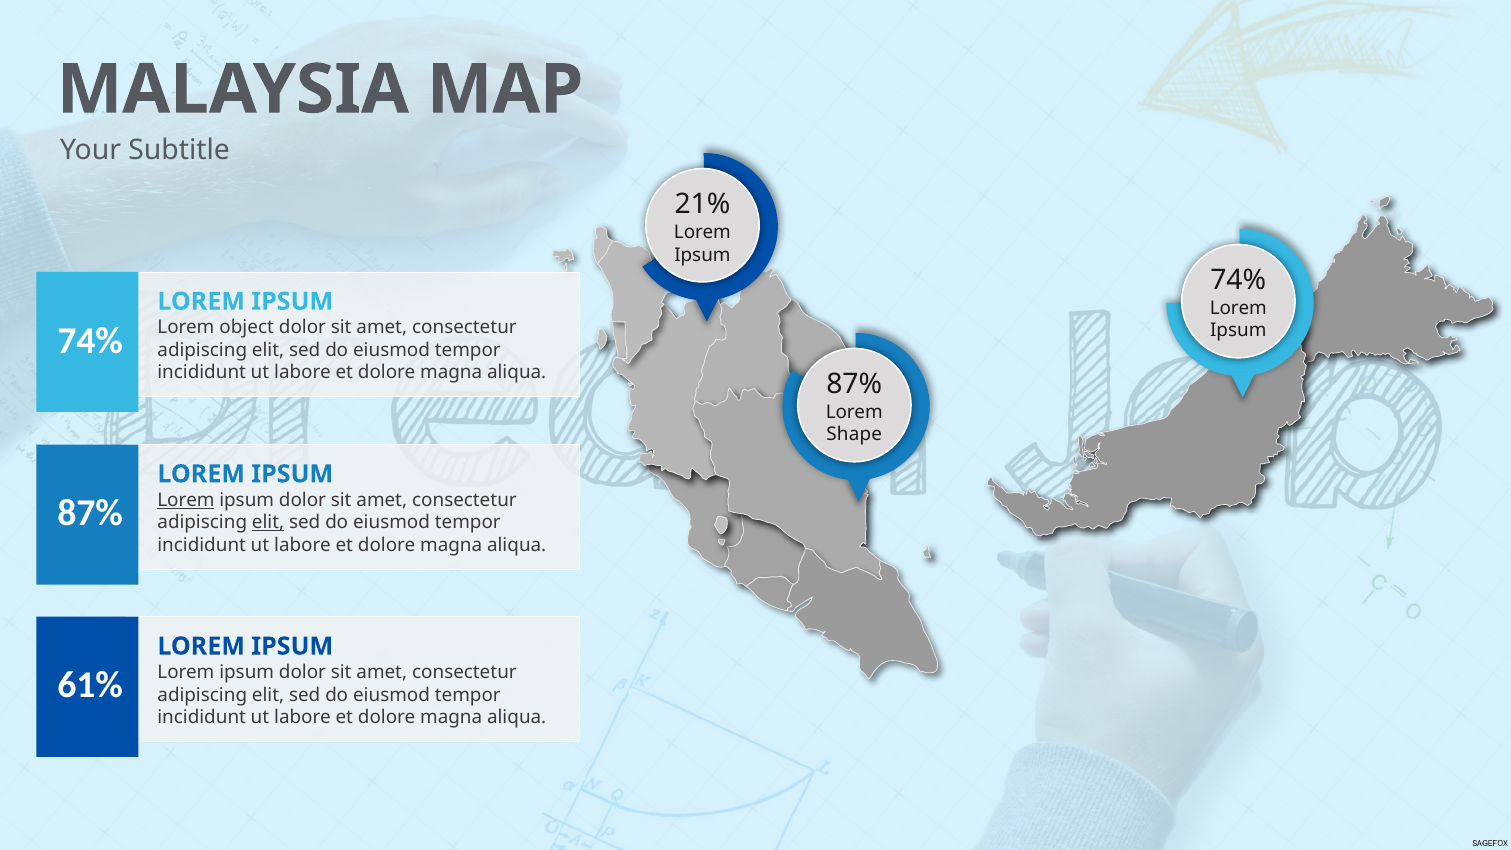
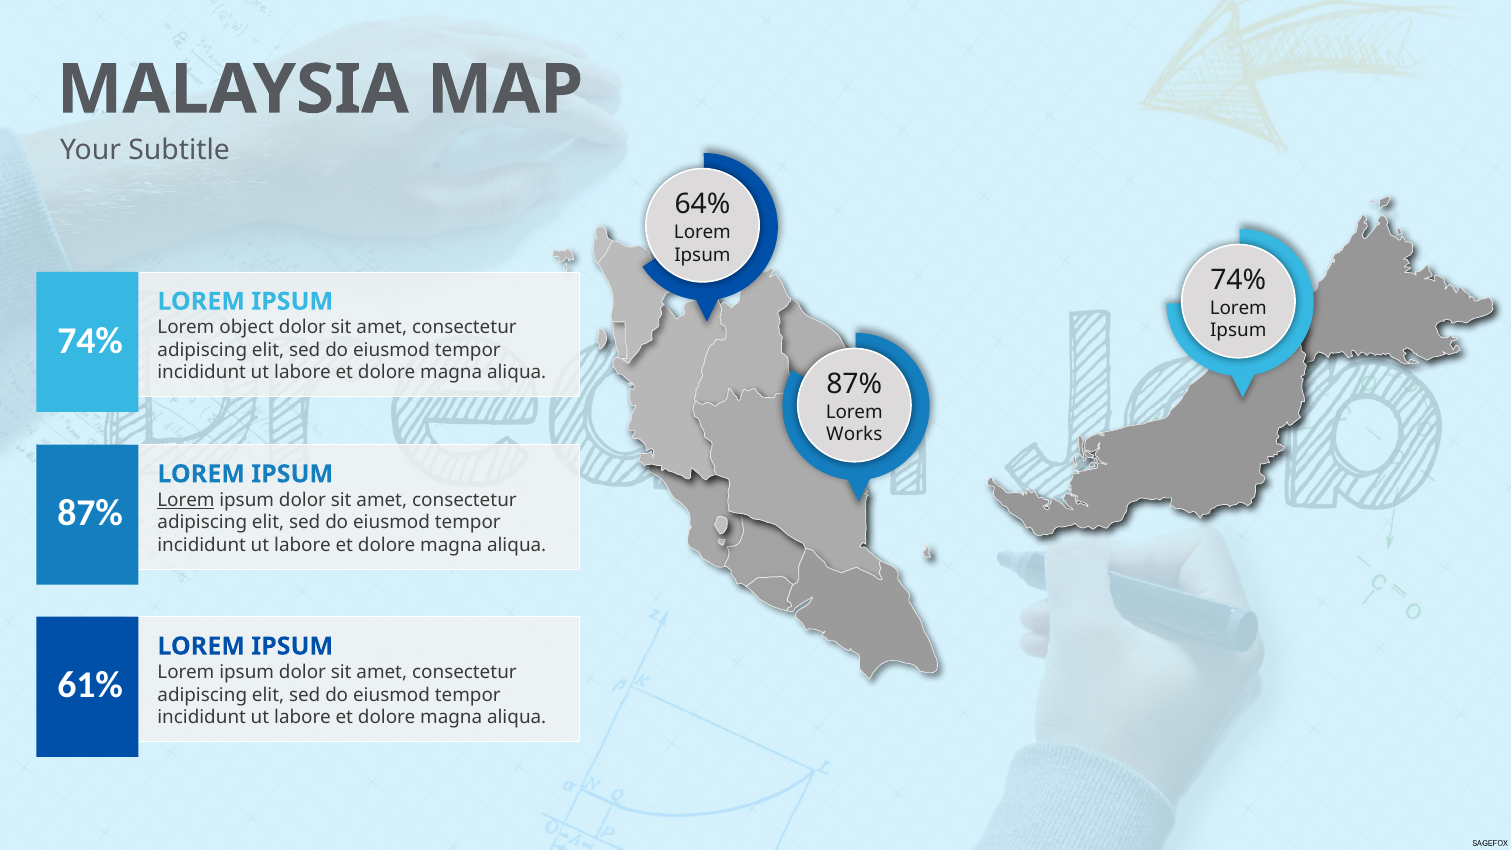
21%: 21% -> 64%
Shape: Shape -> Works
elit at (268, 523) underline: present -> none
